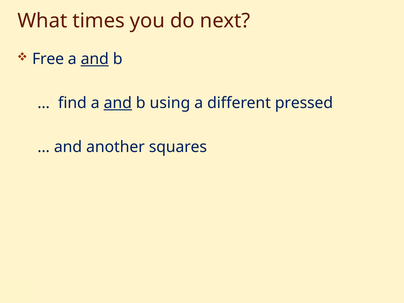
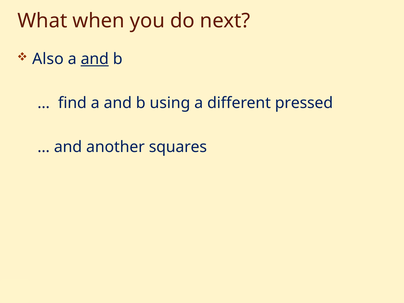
times: times -> when
Free: Free -> Also
and at (118, 103) underline: present -> none
